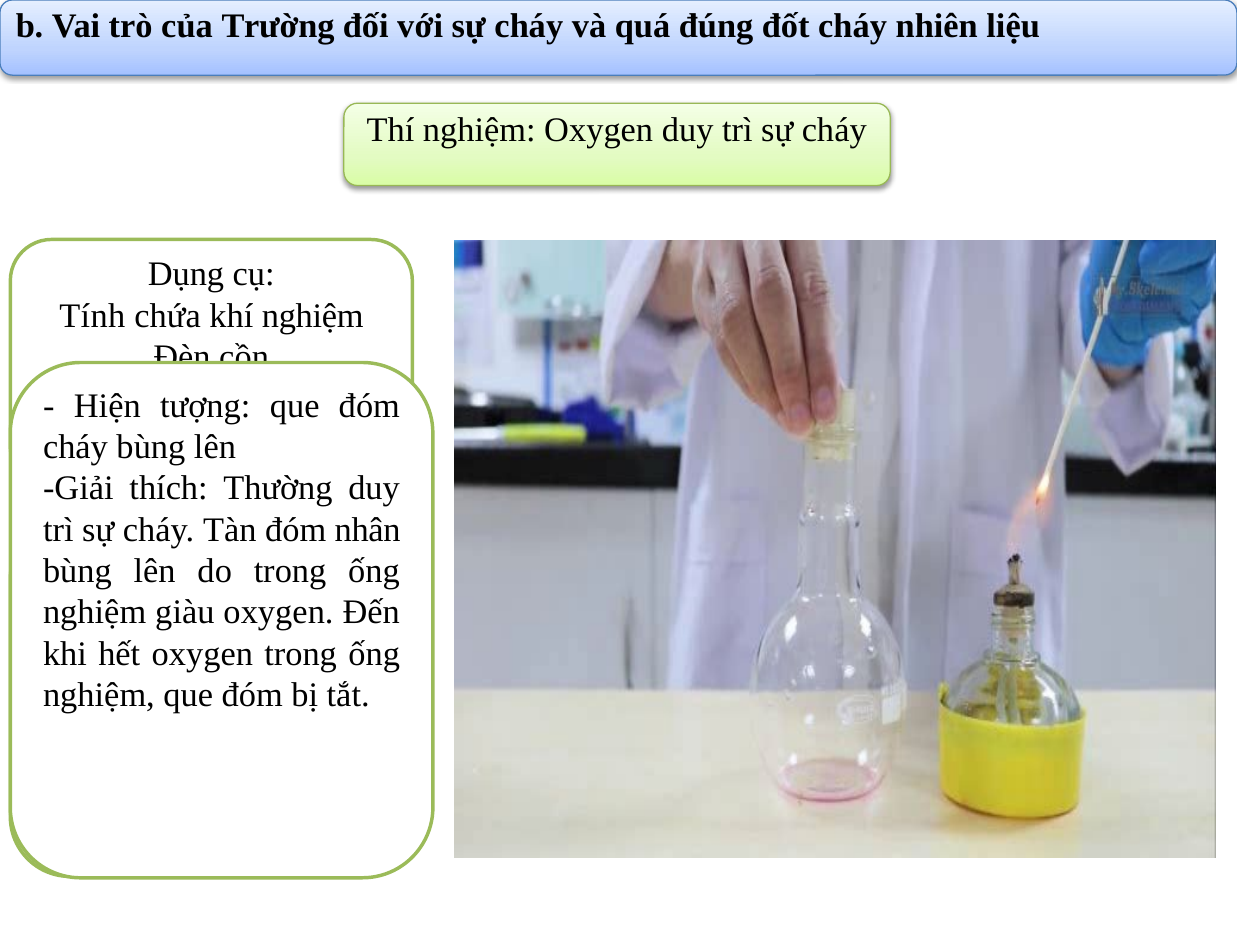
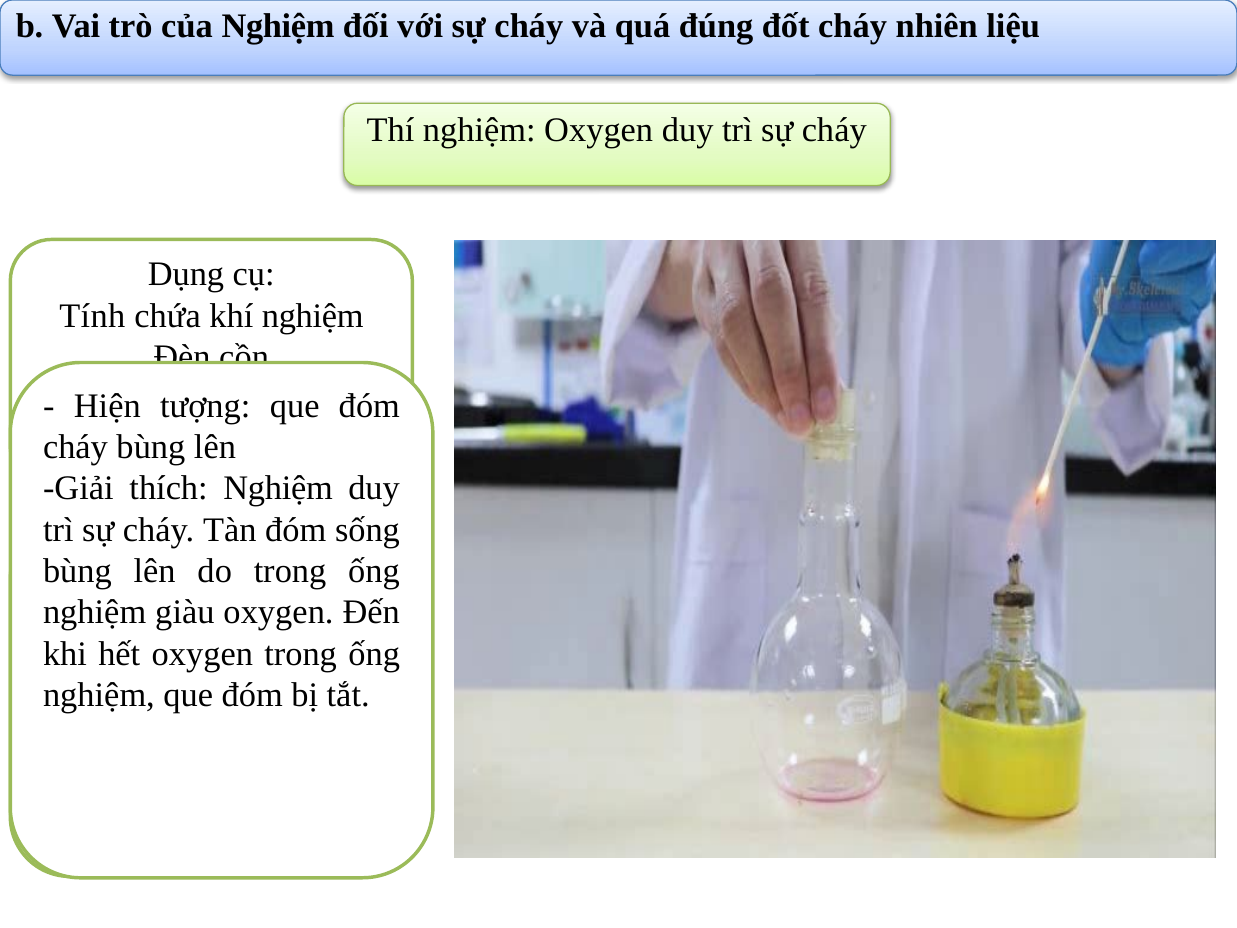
của Trường: Trường -> Nghiệm
thích Thường: Thường -> Nghiệm
nhân: nhân -> sống
